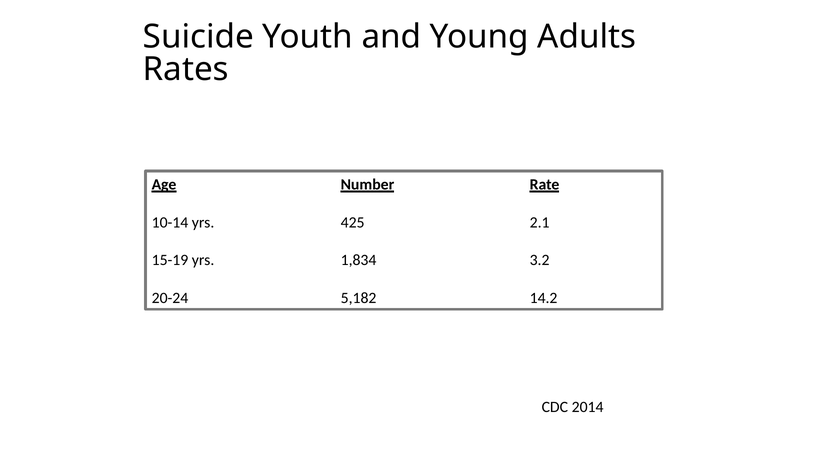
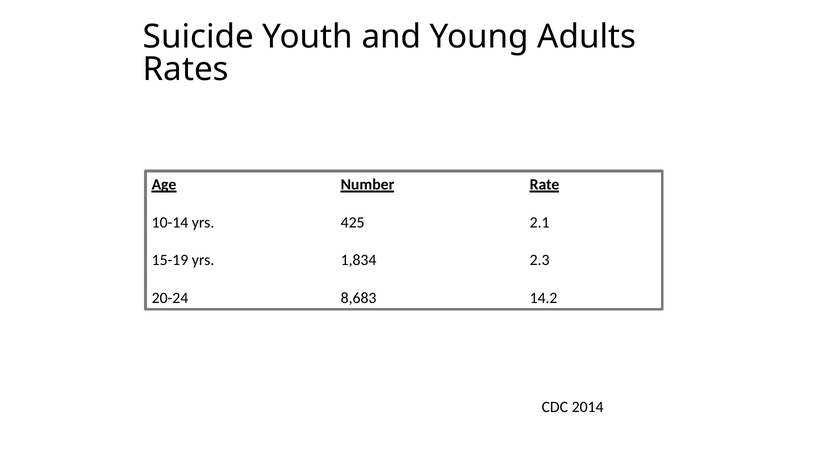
3.2: 3.2 -> 2.3
5,182: 5,182 -> 8,683
